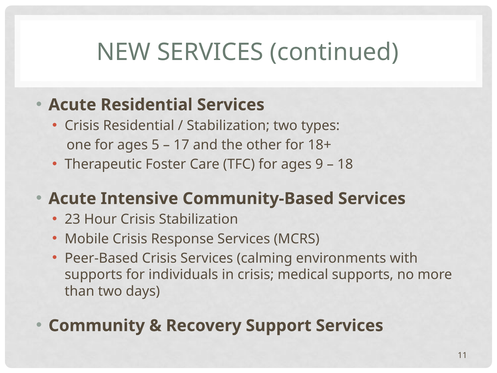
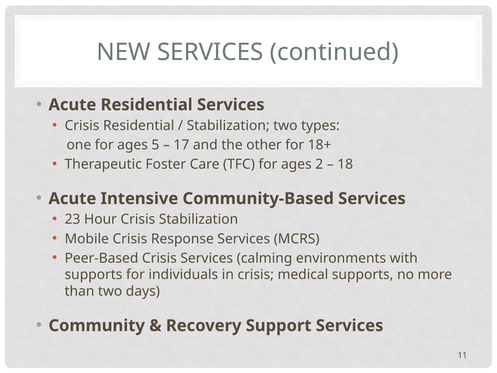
9: 9 -> 2
